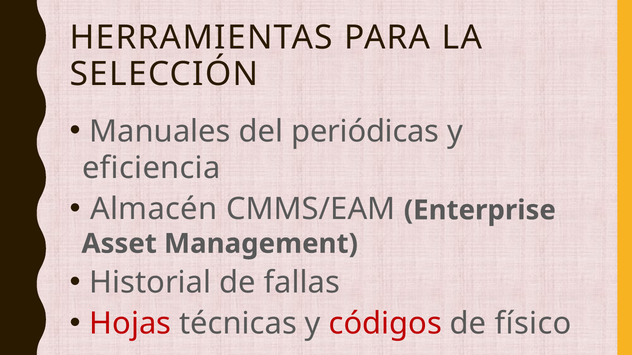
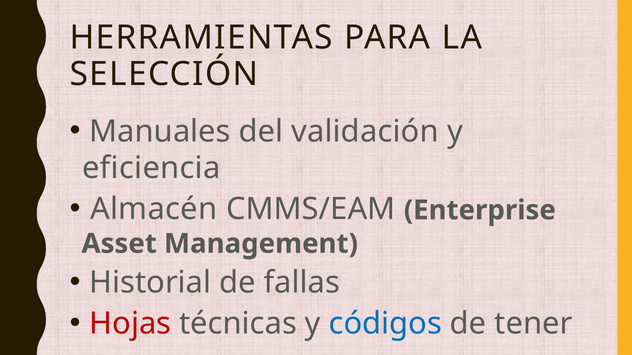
periódicas: periódicas -> validación
códigos colour: red -> blue
físico: físico -> tener
